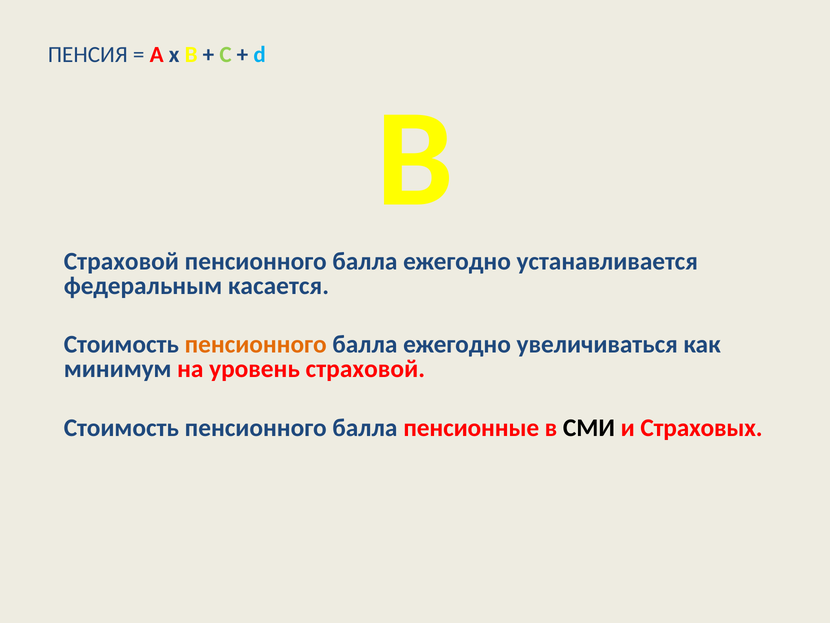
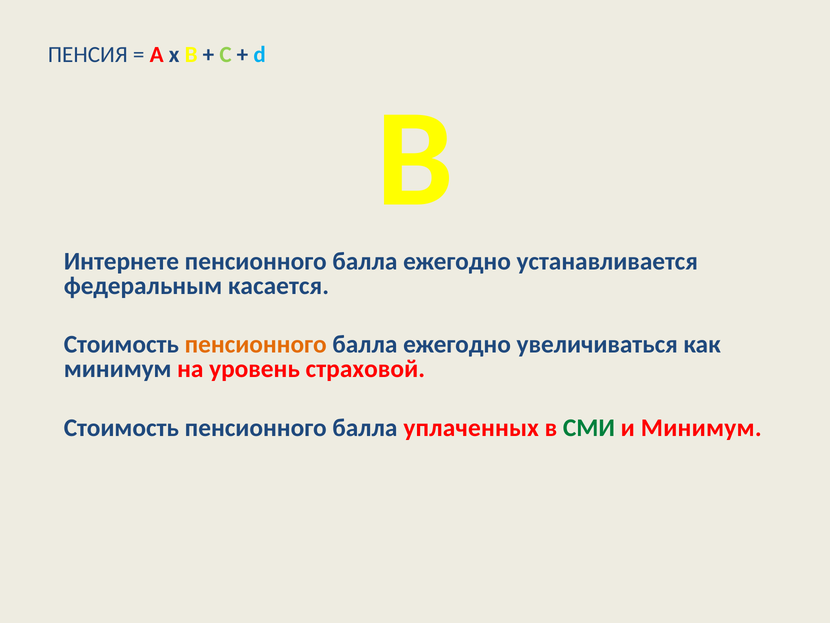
Страховой at (121, 261): Страховой -> Интернете
пенсионные: пенсионные -> уплаченных
СМИ colour: black -> green
и Страховых: Страховых -> Минимум
